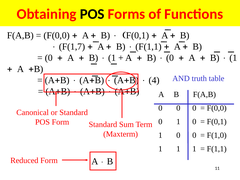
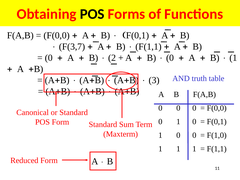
F(1,7: F(1,7 -> F(3,7
1 at (112, 58): 1 -> 2
4: 4 -> 3
